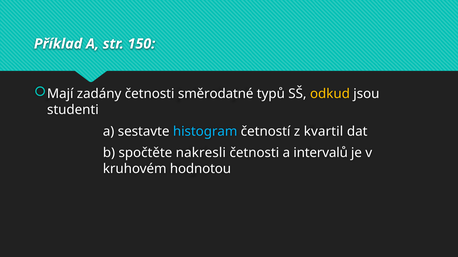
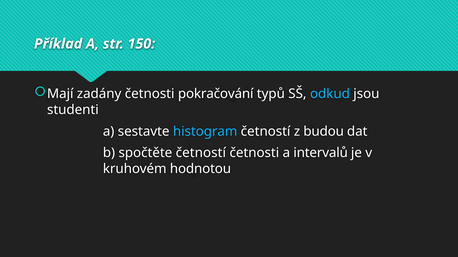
směrodatné: směrodatné -> pokračování
odkud colour: yellow -> light blue
kvartil: kvartil -> budou
spočtěte nakresli: nakresli -> četností
